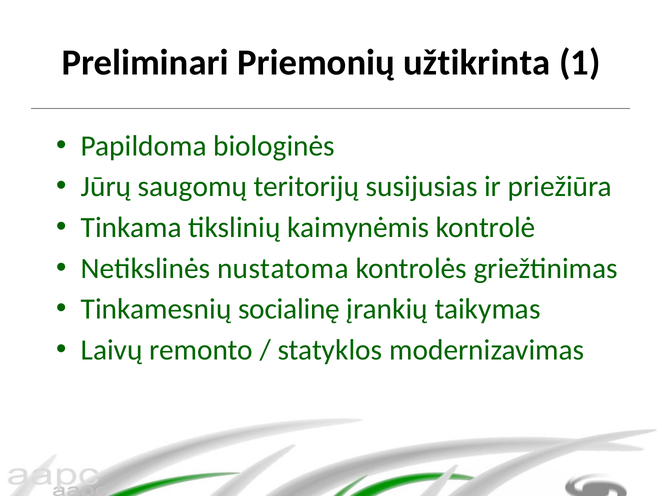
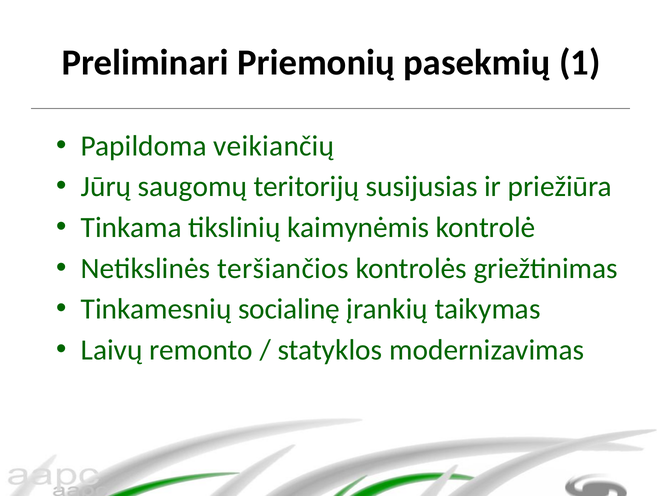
užtikrinta: užtikrinta -> pasekmių
biologinės: biologinės -> veikiančių
nustatoma: nustatoma -> teršiančios
